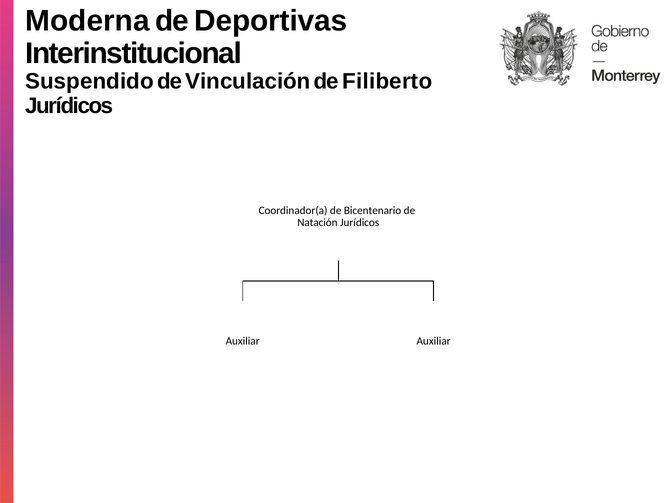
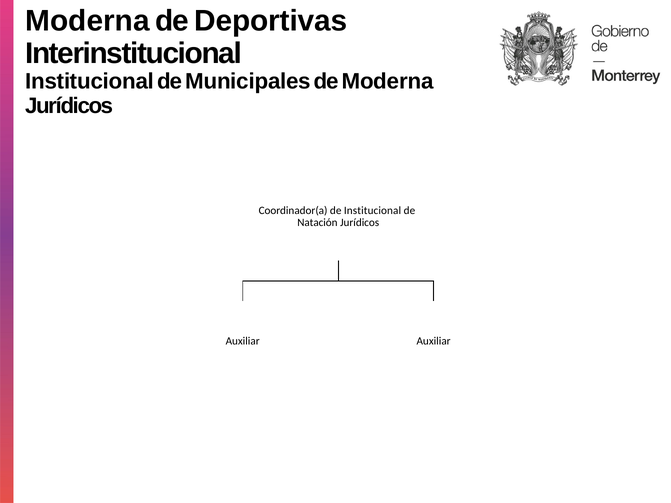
Suspendido at (89, 82): Suspendido -> Institucional
Vinculación: Vinculación -> Municipales
de Filiberto: Filiberto -> Moderna
de Bicentenario: Bicentenario -> Institucional
